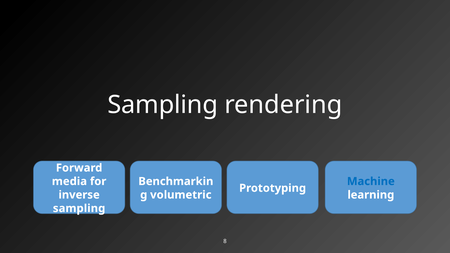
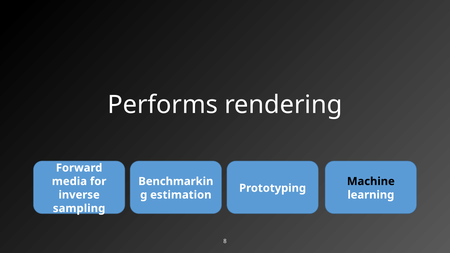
Sampling at (163, 105): Sampling -> Performs
Machine colour: blue -> black
volumetric: volumetric -> estimation
